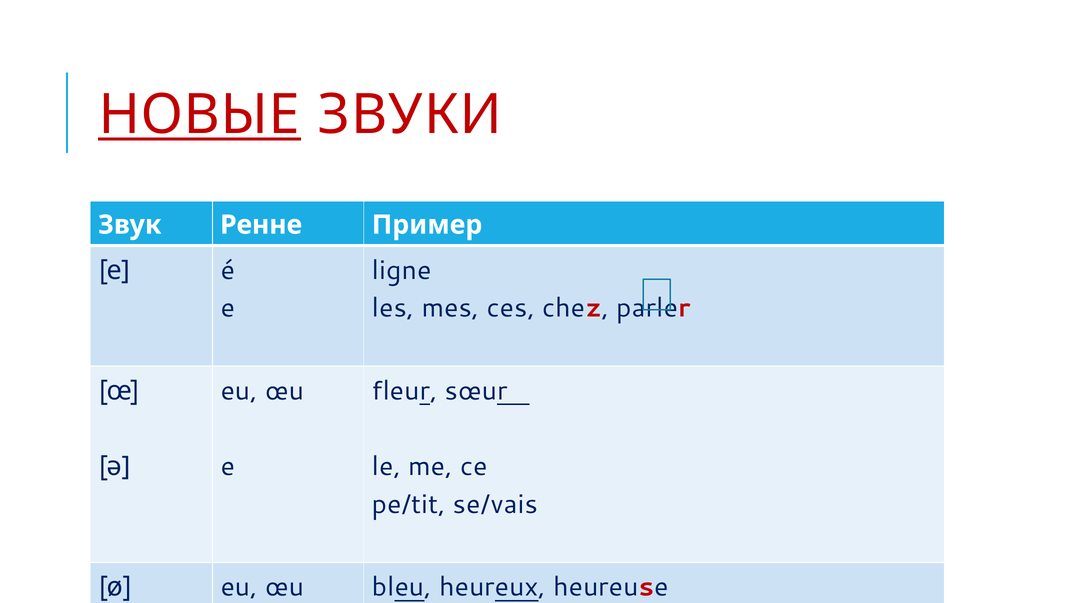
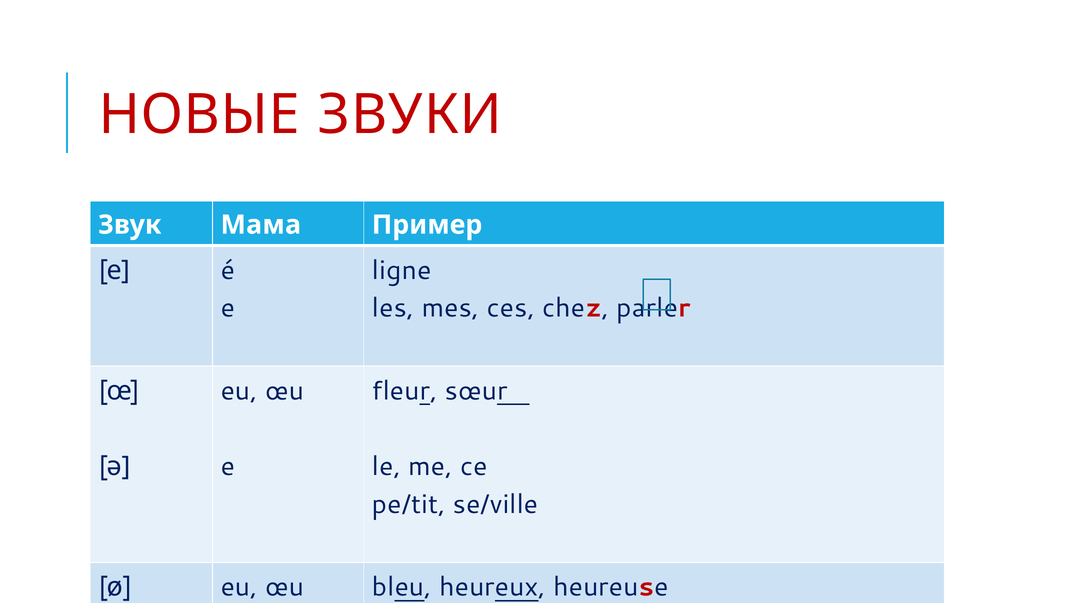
НОВЫЕ underline: present -> none
Ренне: Ренне -> Мама
se/vais: se/vais -> se/ville
